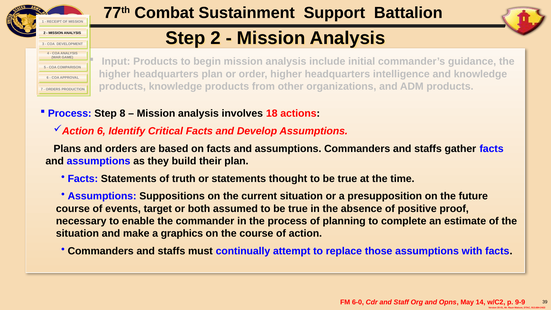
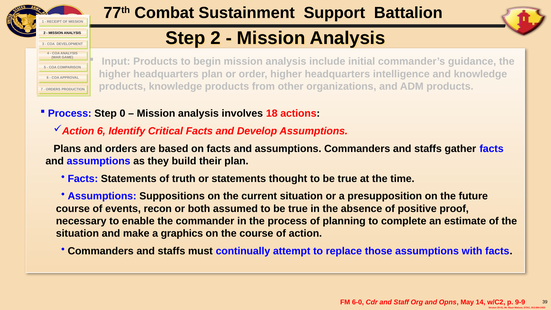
8: 8 -> 0
target: target -> recon
